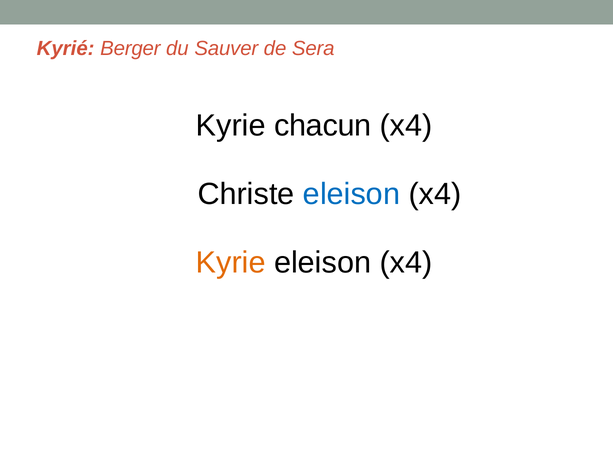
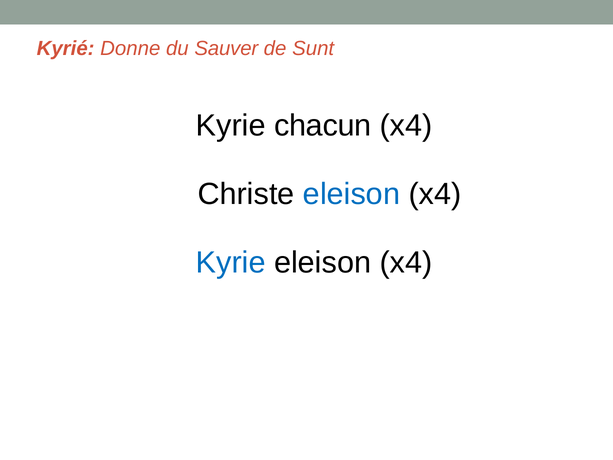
Berger: Berger -> Donne
Sera: Sera -> Sunt
Kyrie at (231, 262) colour: orange -> blue
